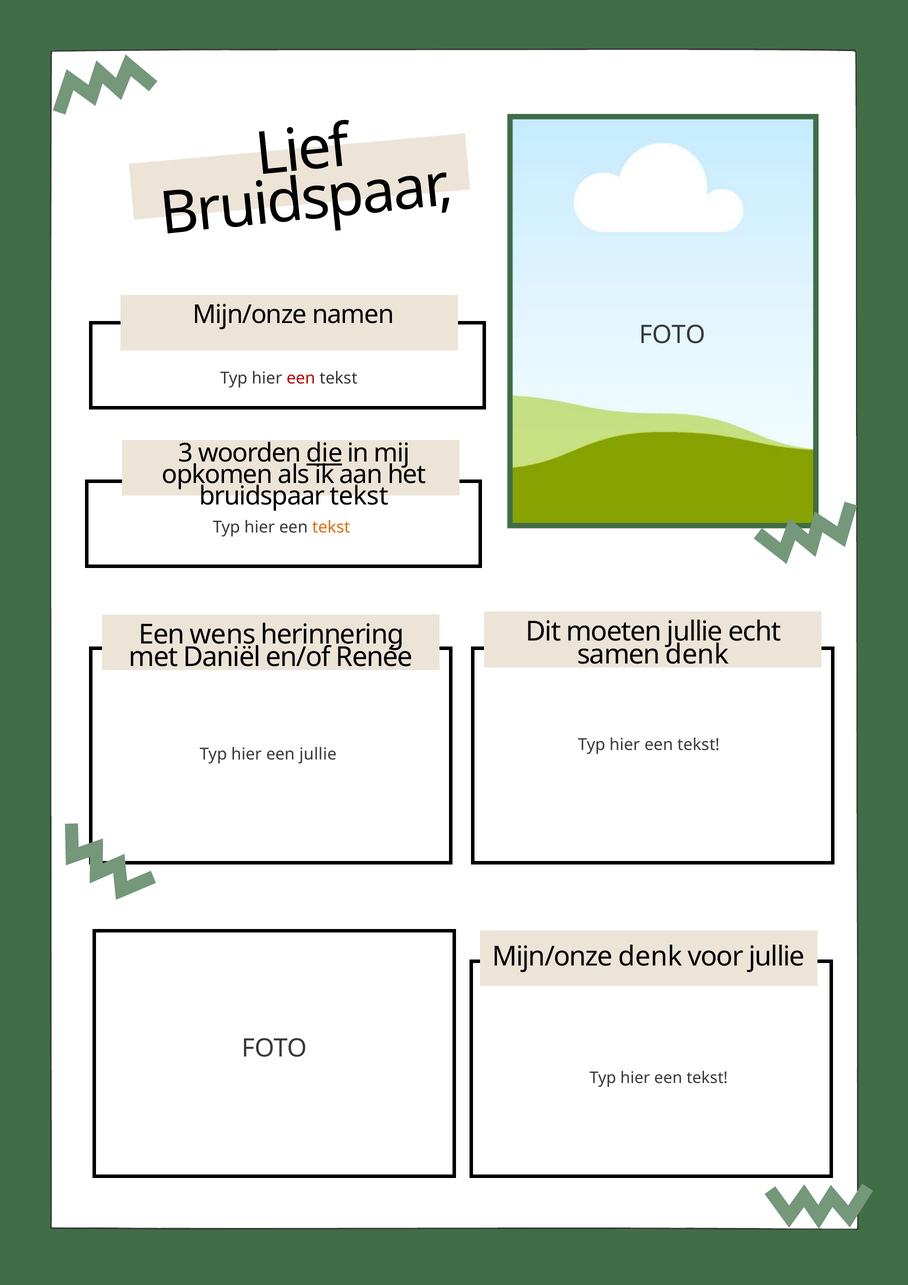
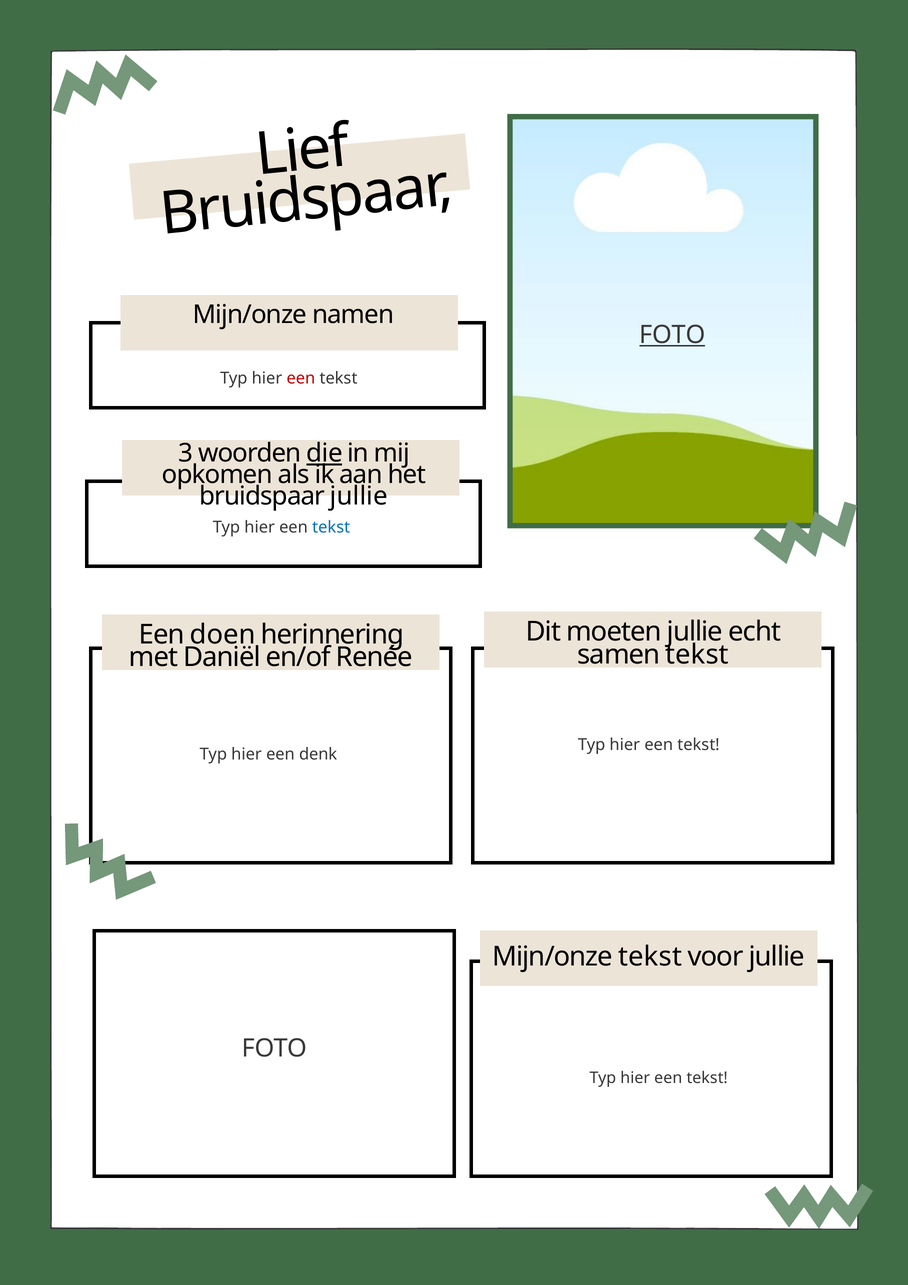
FOTO at (672, 335) underline: none -> present
bruidspaar tekst: tekst -> jullie
tekst at (331, 527) colour: orange -> blue
wens: wens -> doen
samen denk: denk -> tekst
een jullie: jullie -> denk
Mijn/onze denk: denk -> tekst
